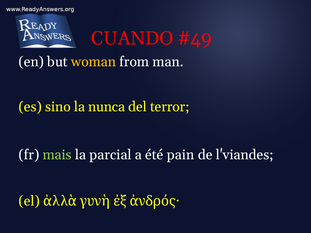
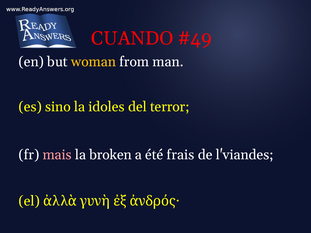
nunca: nunca -> idoles
mais colour: light green -> pink
parcial: parcial -> broken
pain: pain -> frais
